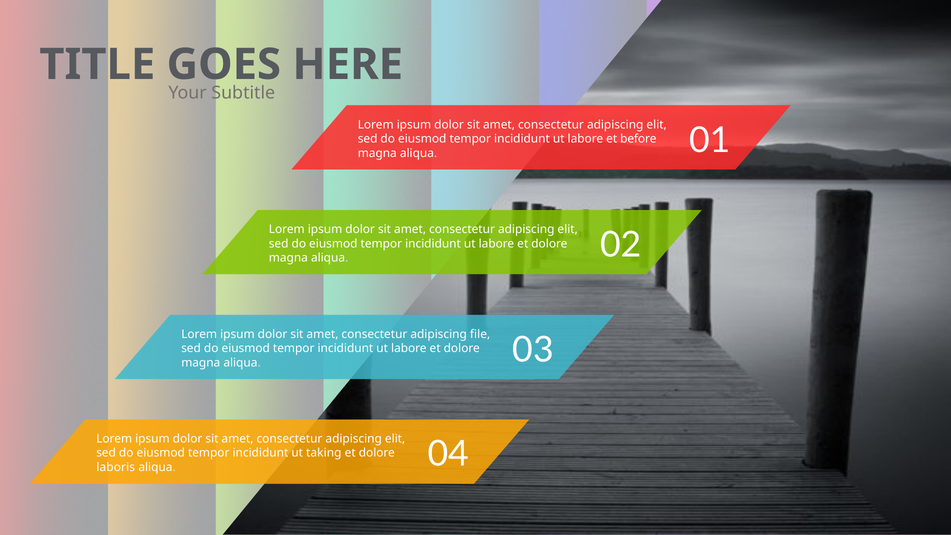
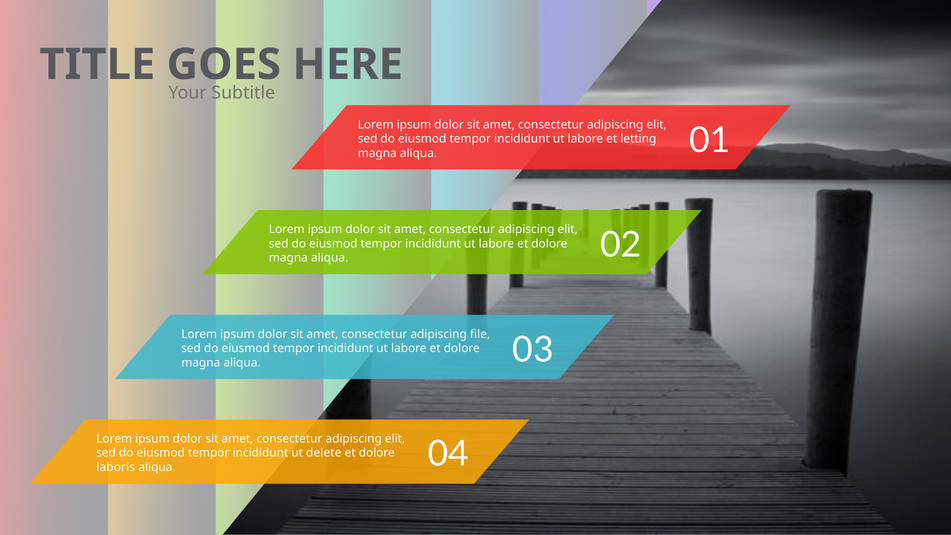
before: before -> letting
taking: taking -> delete
